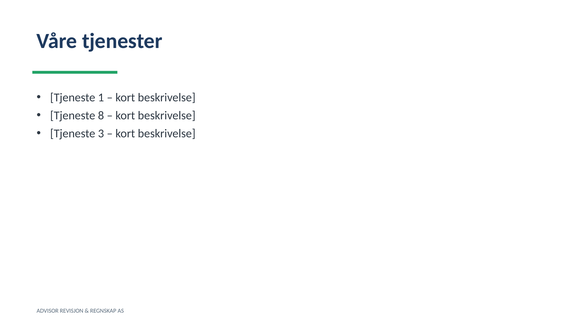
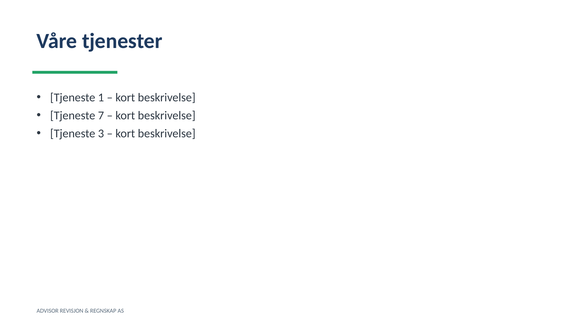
8: 8 -> 7
